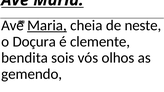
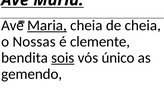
de neste: neste -> cheia
Doçura: Doçura -> Nossas
sois underline: none -> present
olhos: olhos -> único
